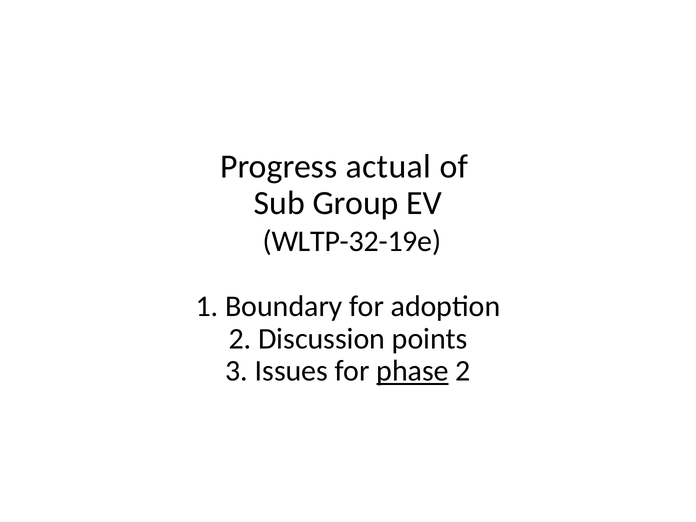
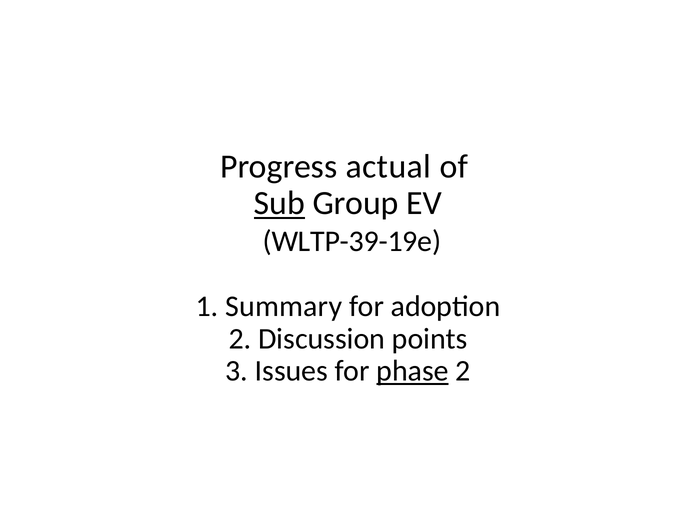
Sub underline: none -> present
WLTP-32-19e: WLTP-32-19e -> WLTP-39-19e
Boundary: Boundary -> Summary
